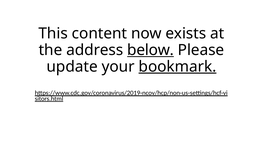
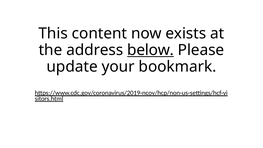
bookmark underline: present -> none
